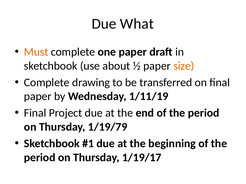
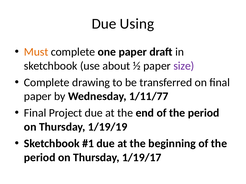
What: What -> Using
size colour: orange -> purple
1/11/19: 1/11/19 -> 1/11/77
1/19/79: 1/19/79 -> 1/19/19
